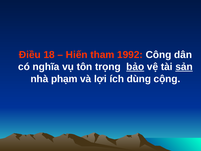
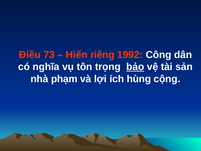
18: 18 -> 73
tham: tham -> riêng
sản underline: present -> none
dùng: dùng -> hùng
